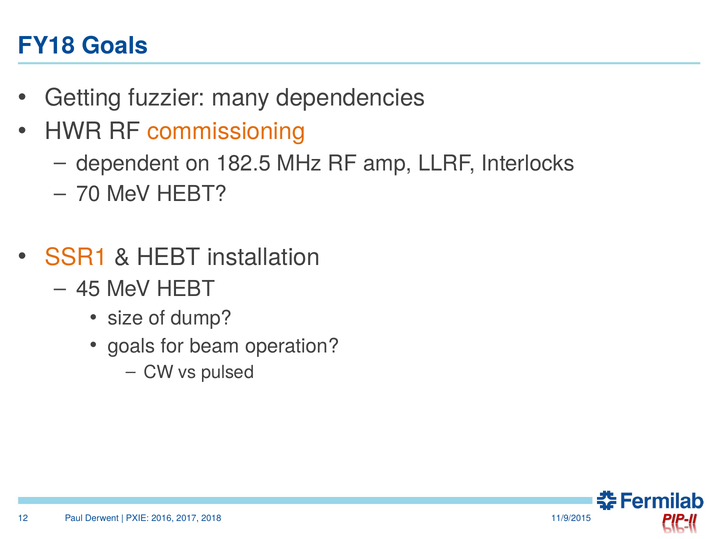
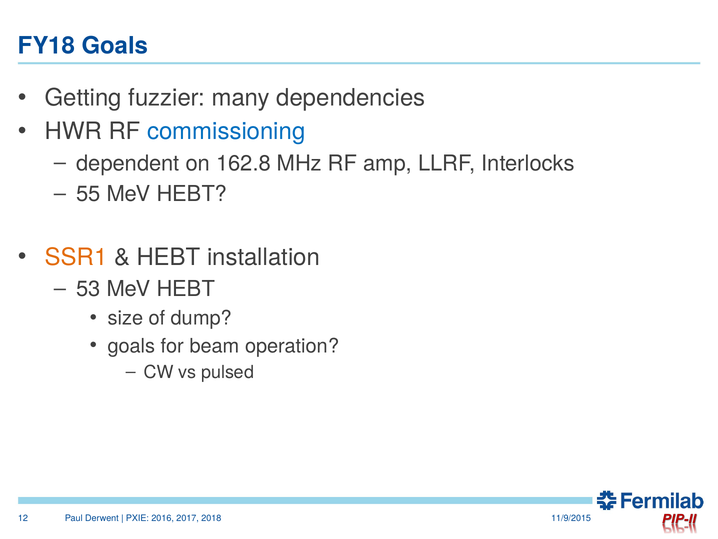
commissioning colour: orange -> blue
182.5: 182.5 -> 162.8
70: 70 -> 55
45: 45 -> 53
